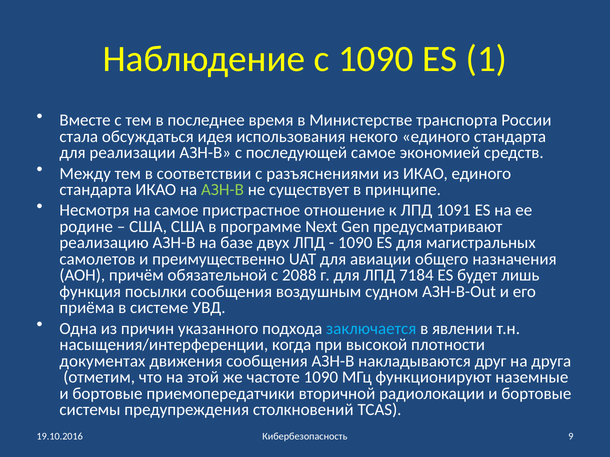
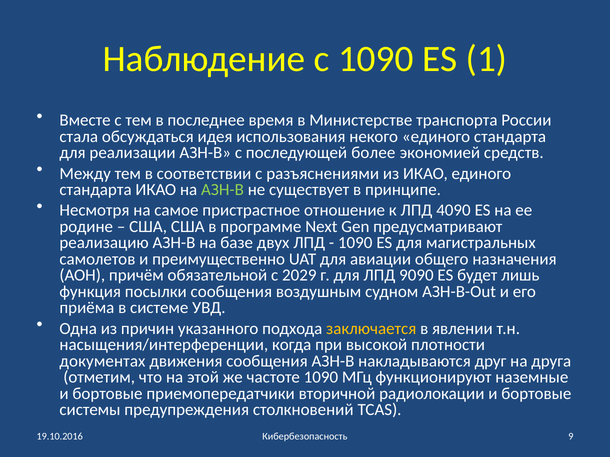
последующей самое: самое -> более
1091: 1091 -> 4090
2088: 2088 -> 2029
7184: 7184 -> 9090
заключается colour: light blue -> yellow
